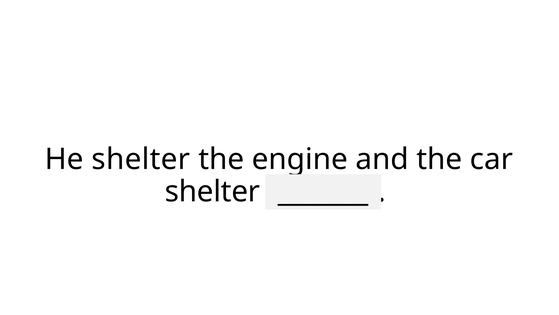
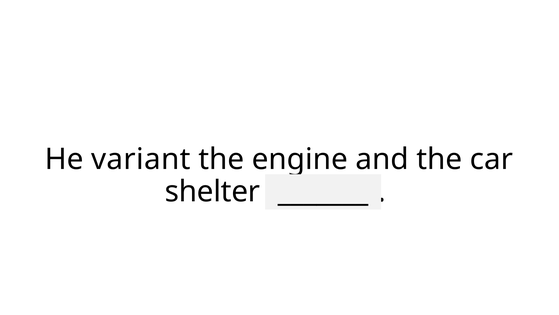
He shelter: shelter -> variant
